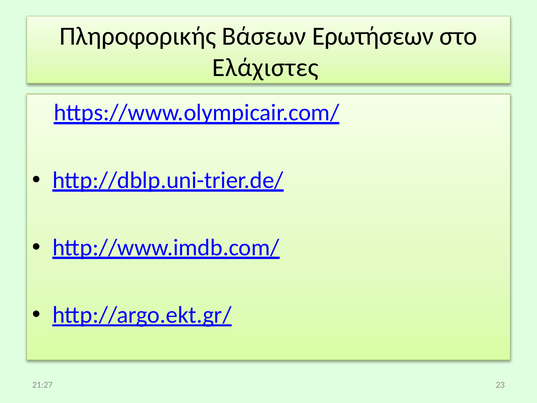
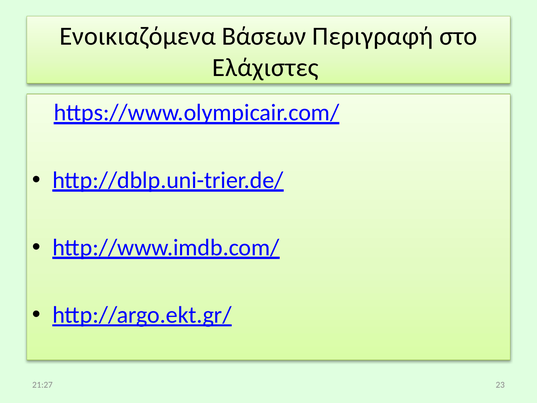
Πληροφορικής: Πληροφορικής -> Ενοικιαζόμενα
Ερωτήσεων: Ερωτήσεων -> Περιγραφή
